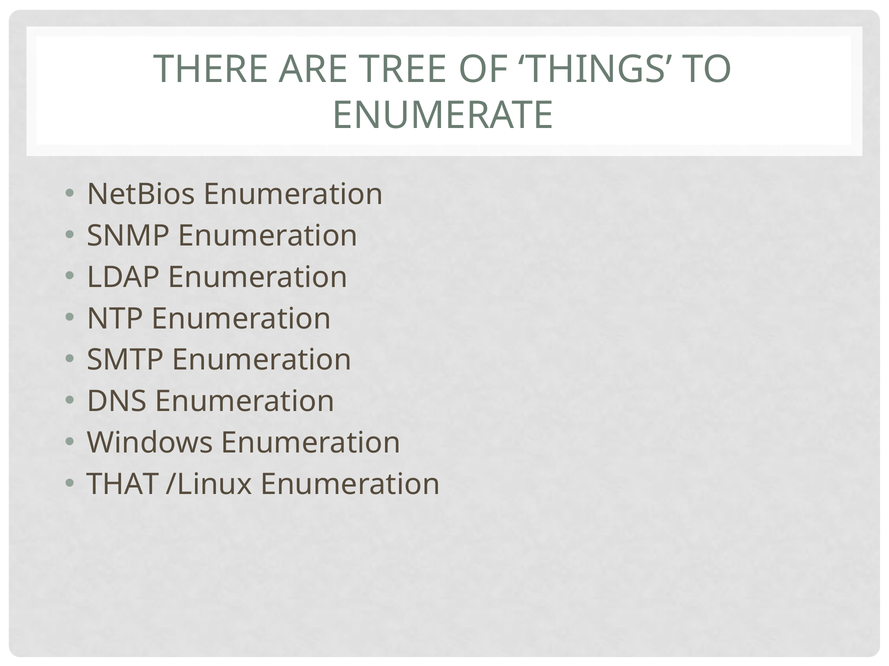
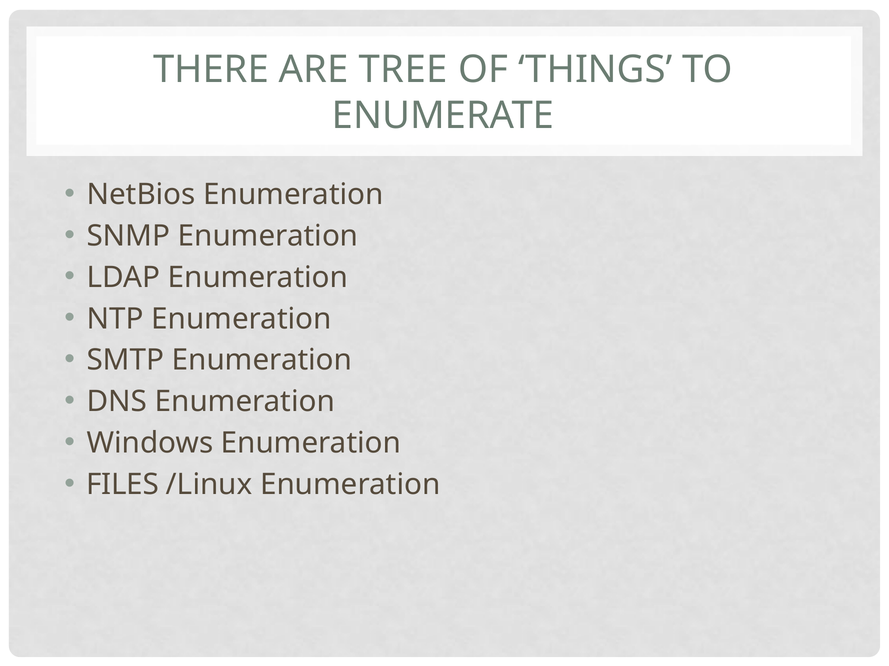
THAT: THAT -> FILES
